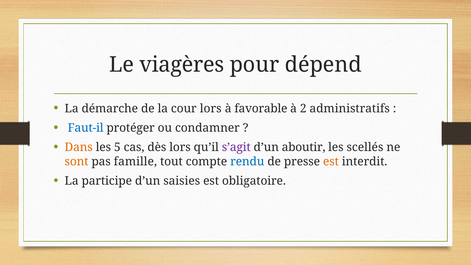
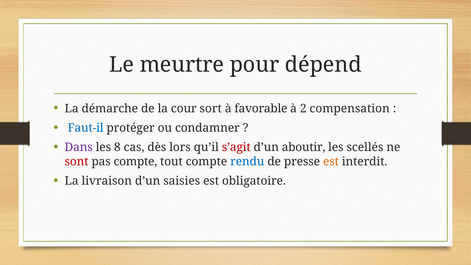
viagères: viagères -> meurtre
cour lors: lors -> sort
administratifs: administratifs -> compensation
Dans colour: orange -> purple
5: 5 -> 8
s’agit colour: purple -> red
sont colour: orange -> red
pas famille: famille -> compte
participe: participe -> livraison
